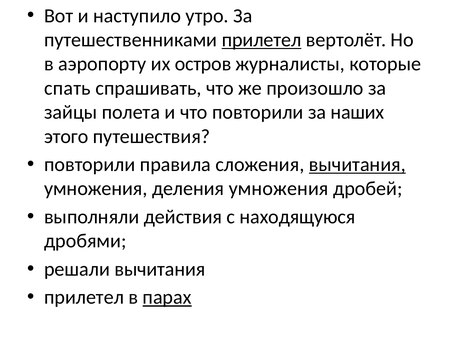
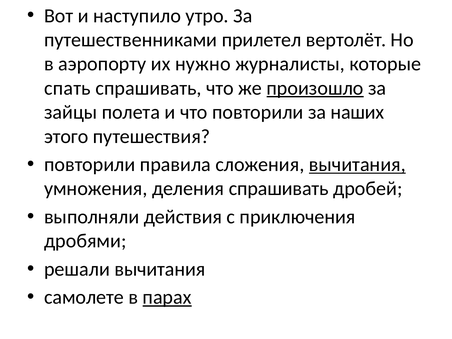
прилетел at (262, 40) underline: present -> none
остров: остров -> нужно
произошло underline: none -> present
деления умножения: умножения -> спрашивать
находящуюся: находящуюся -> приключения
прилетел at (84, 297): прилетел -> самолете
